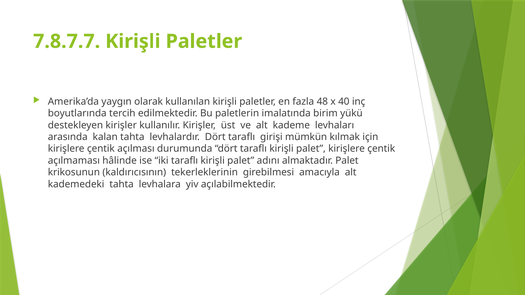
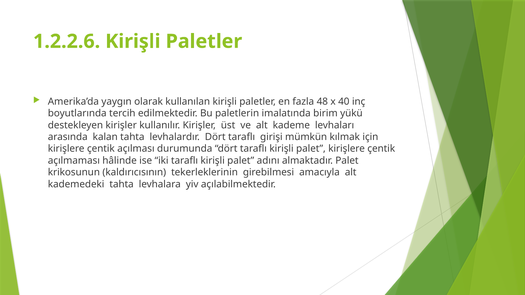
7.8.7.7: 7.8.7.7 -> 1.2.2.6
